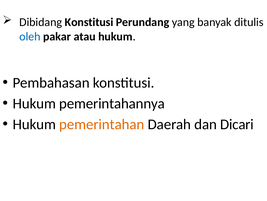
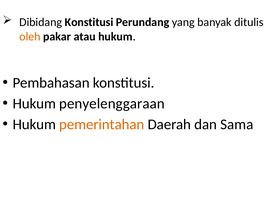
oleh colour: blue -> orange
pemerintahannya: pemerintahannya -> penyelenggaraan
Dicari: Dicari -> Sama
